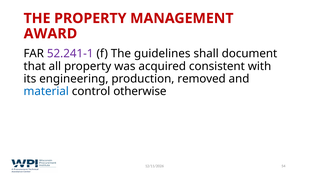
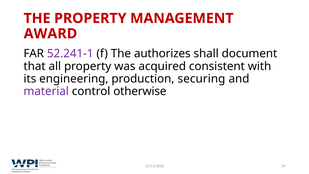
guidelines: guidelines -> authorizes
removed: removed -> securing
material colour: blue -> purple
